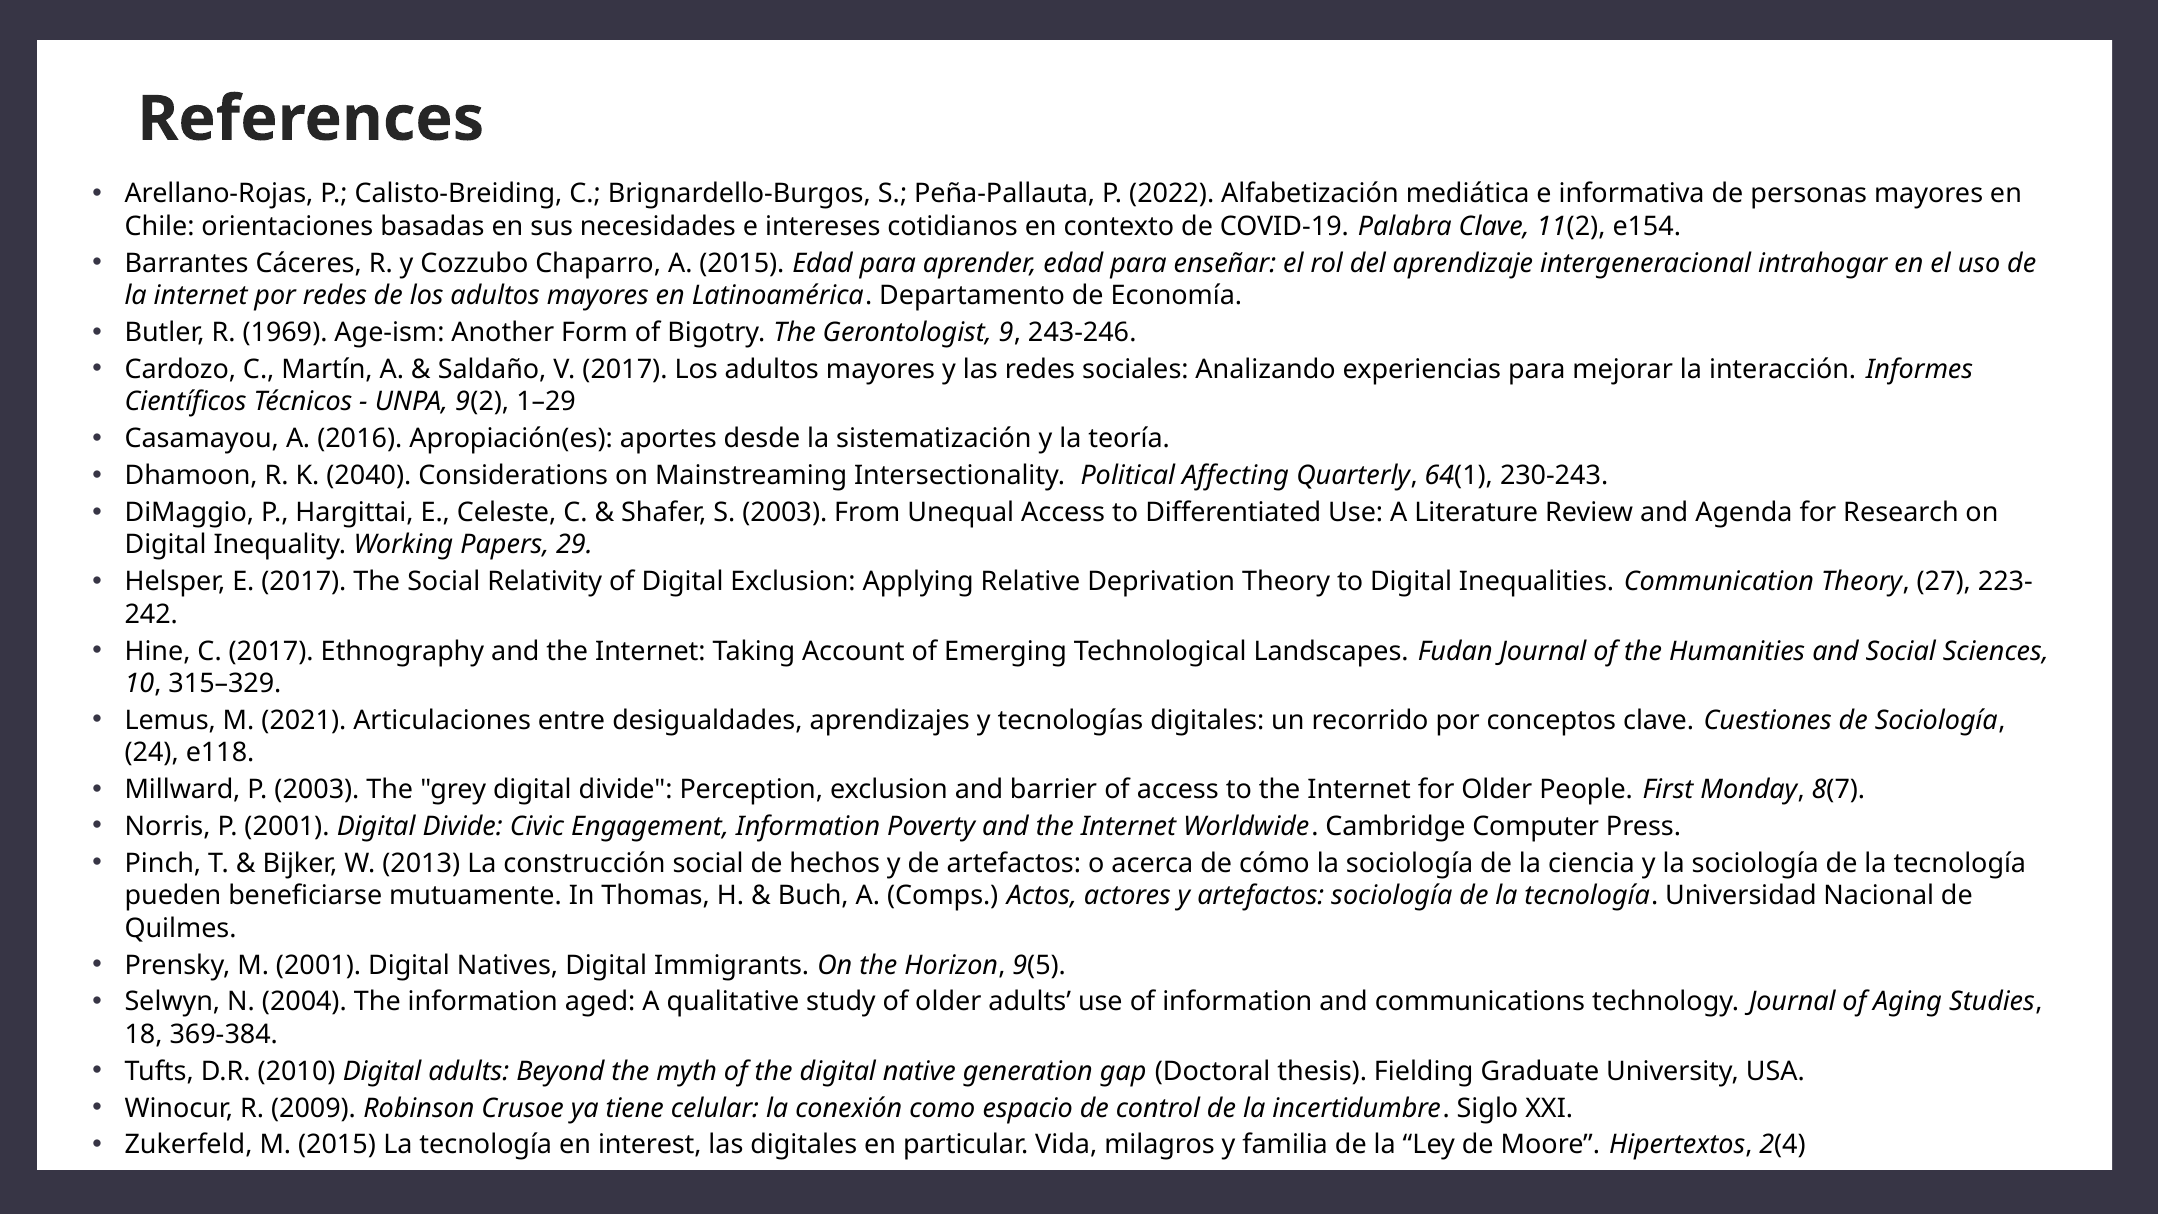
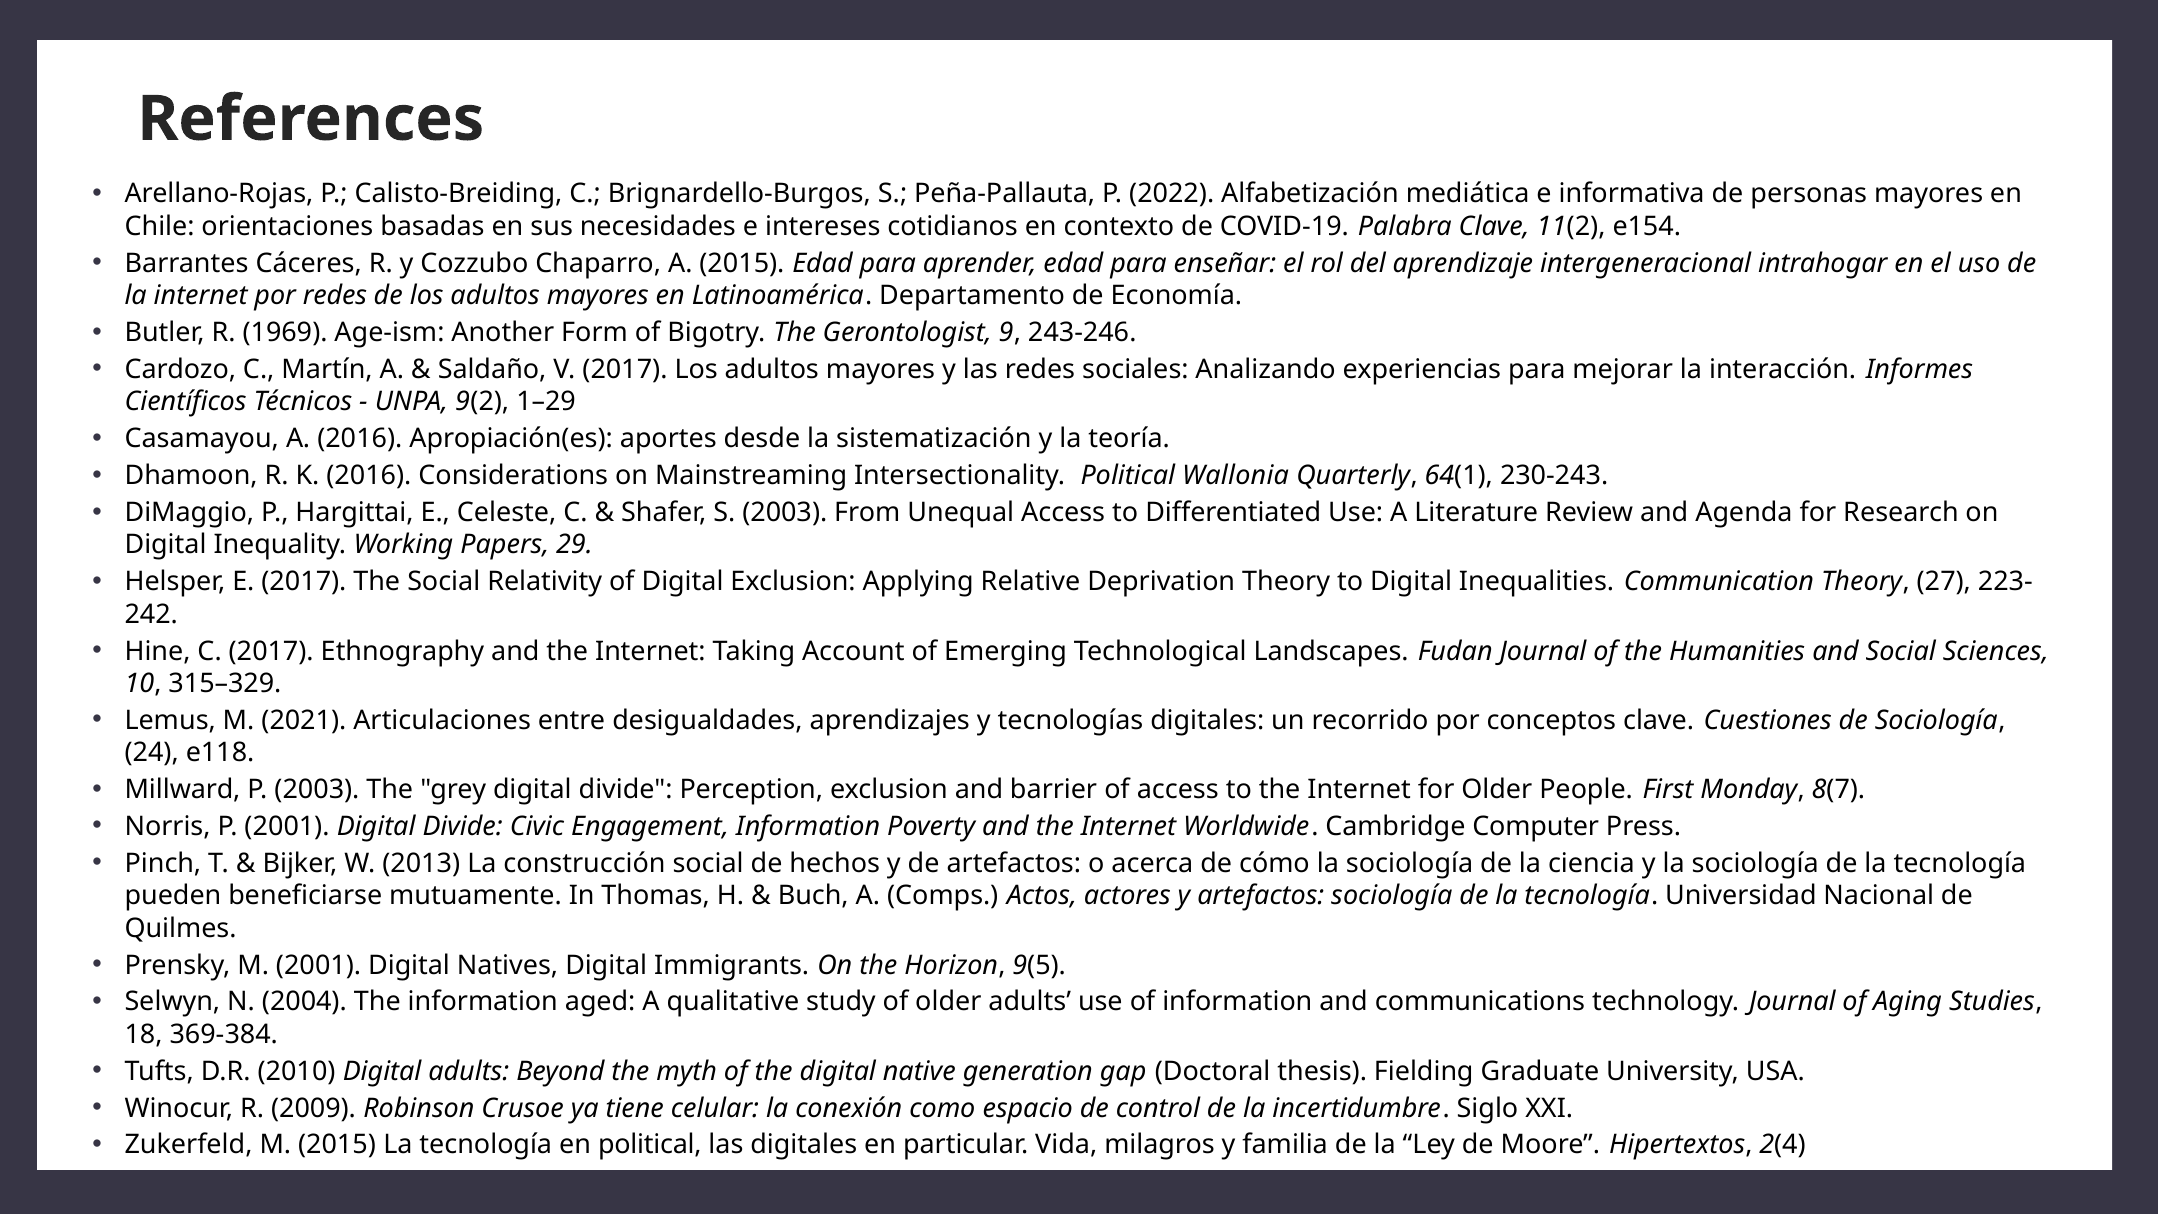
K 2040: 2040 -> 2016
Affecting: Affecting -> Wallonia
en interest: interest -> political
